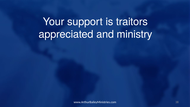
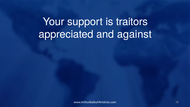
ministry: ministry -> against
